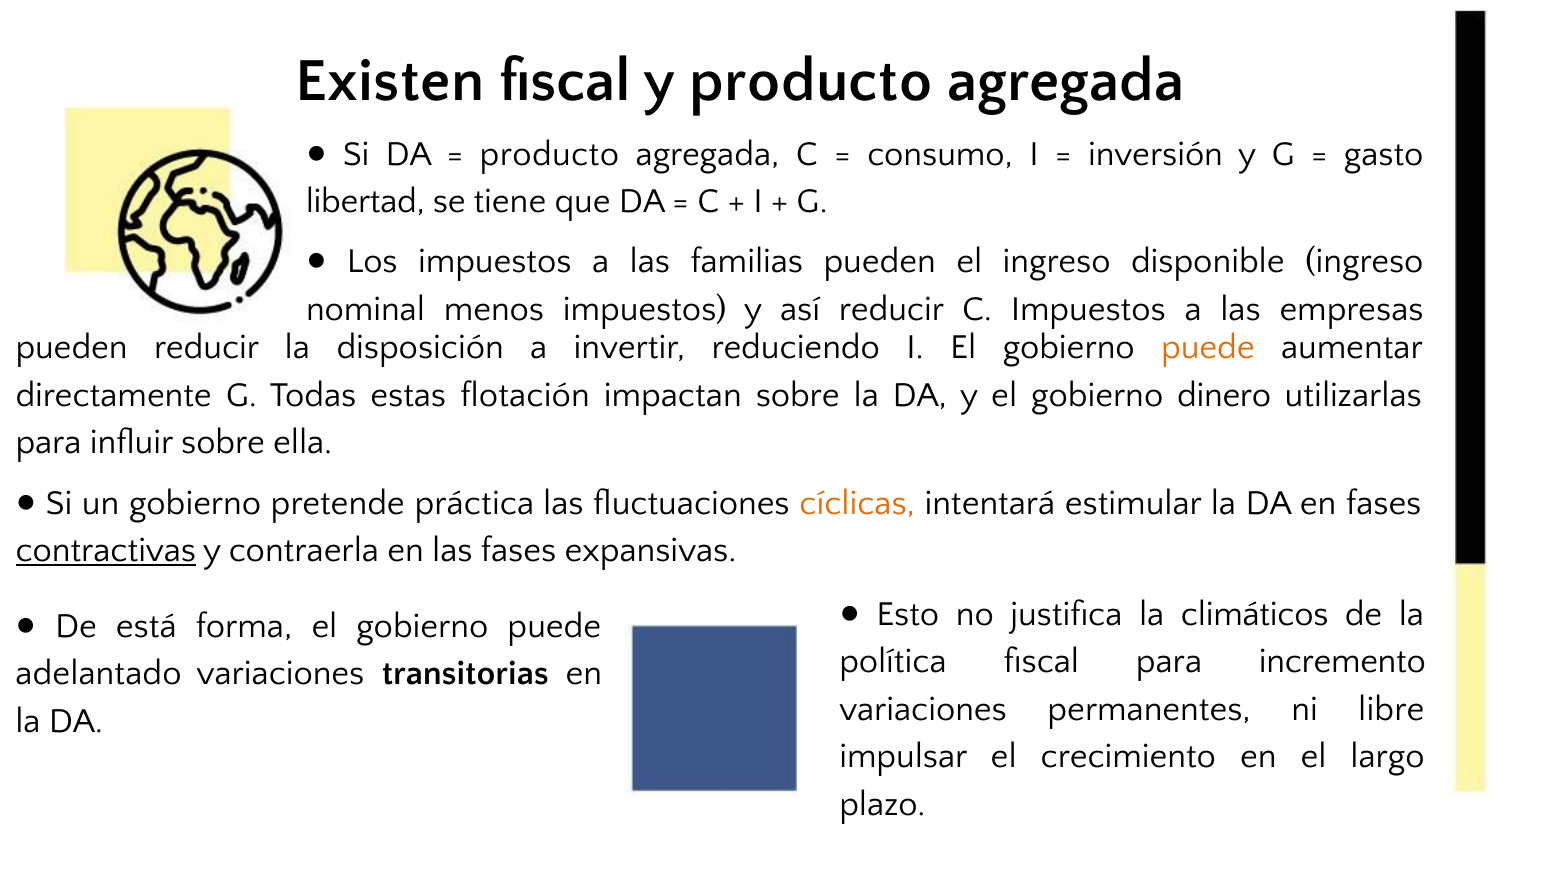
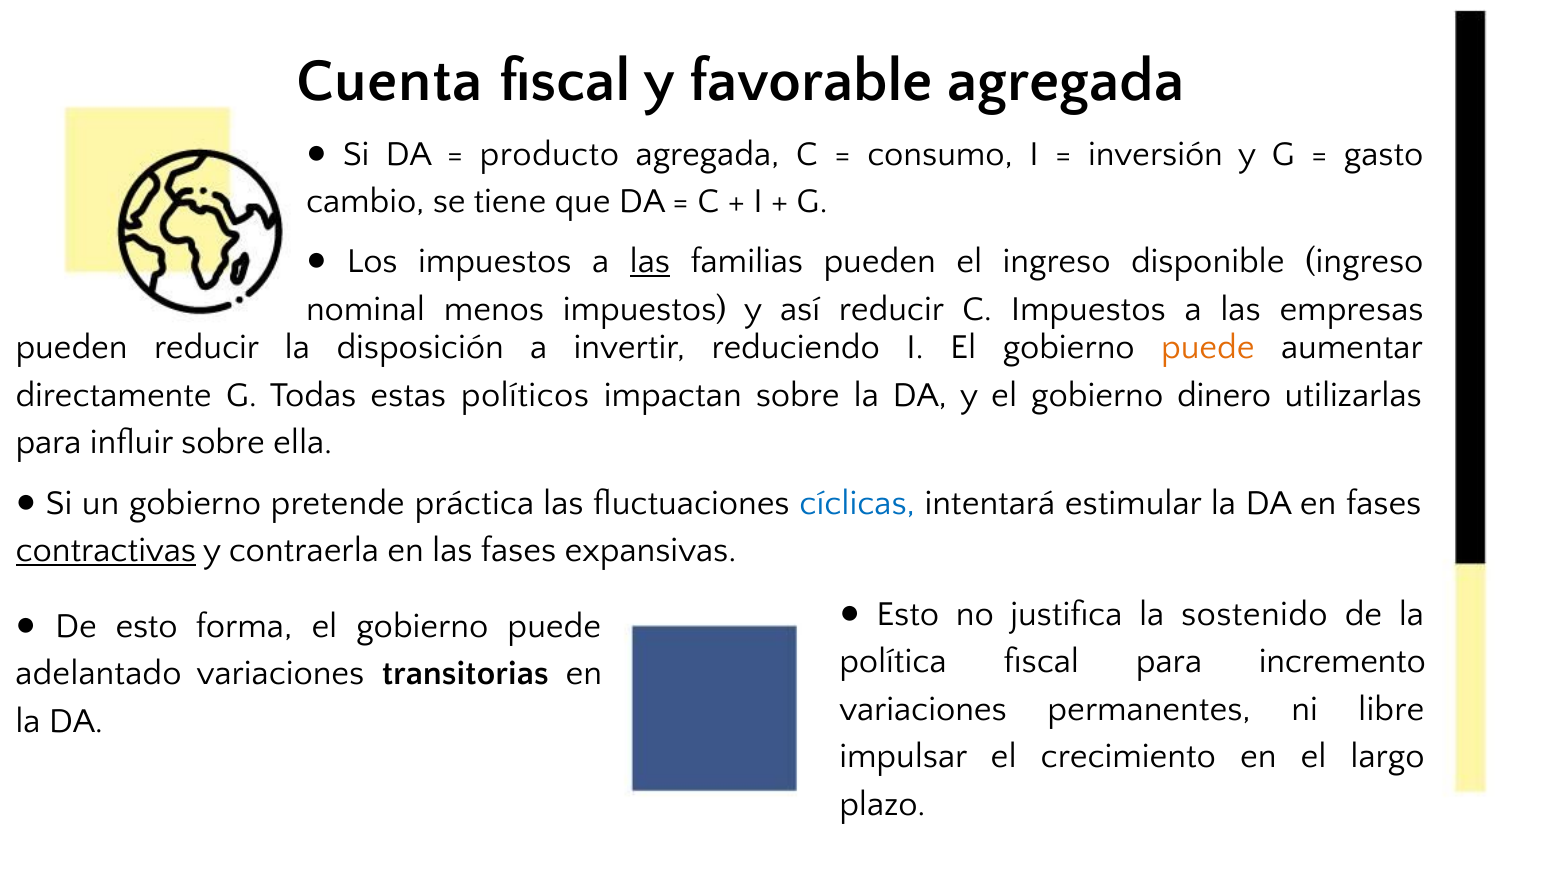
Existen: Existen -> Cuenta
y producto: producto -> favorable
libertad: libertad -> cambio
las at (650, 262) underline: none -> present
flotación: flotación -> políticos
cíclicas colour: orange -> blue
climáticos: climáticos -> sostenido
De está: está -> esto
